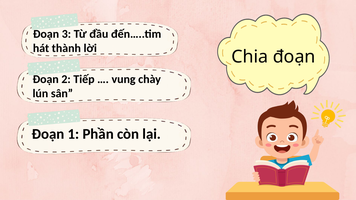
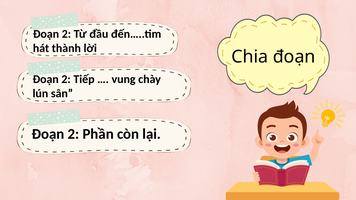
3 at (66, 34): 3 -> 2
1 at (73, 134): 1 -> 2
